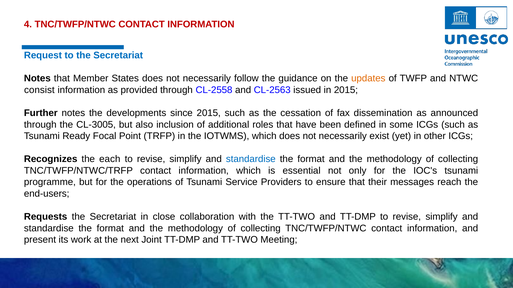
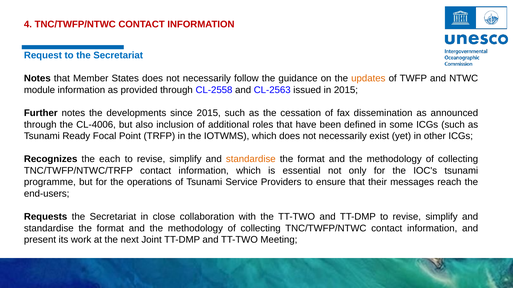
consist: consist -> module
CL-3005: CL-3005 -> CL-4006
standardise at (251, 159) colour: blue -> orange
